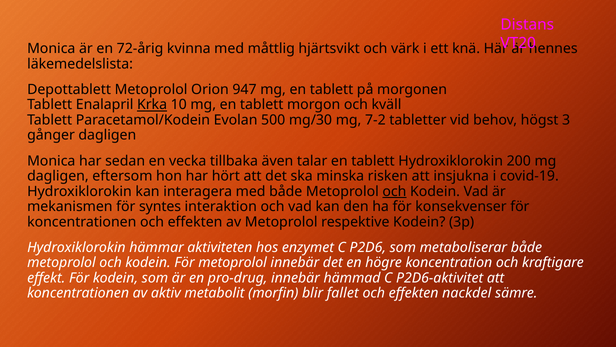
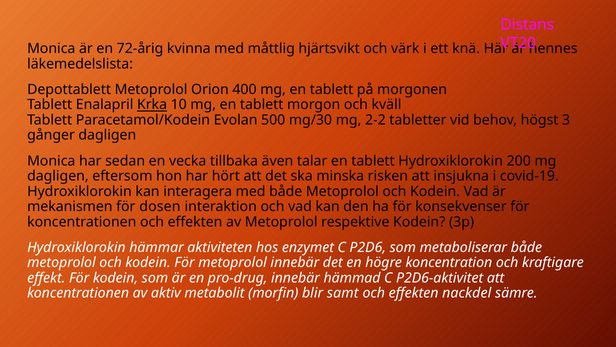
947: 947 -> 400
7-2: 7-2 -> 2-2
och at (394, 191) underline: present -> none
syntes: syntes -> dosen
fallet: fallet -> samt
